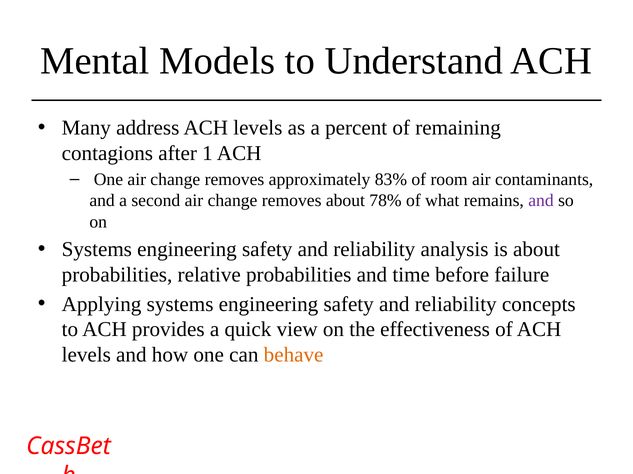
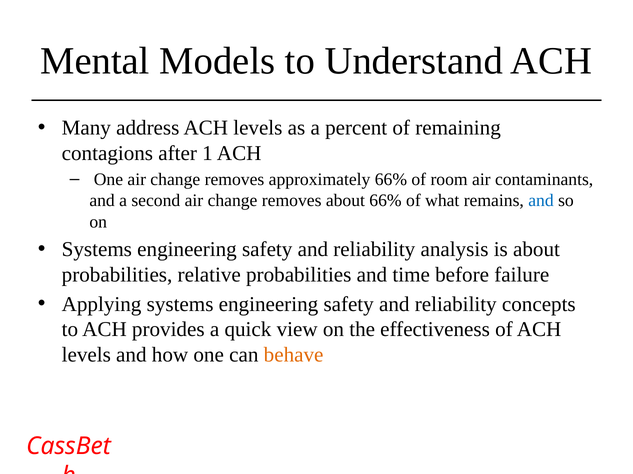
approximately 83%: 83% -> 66%
about 78%: 78% -> 66%
and at (541, 201) colour: purple -> blue
